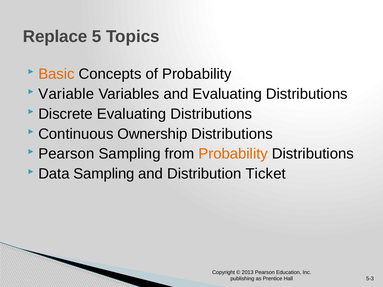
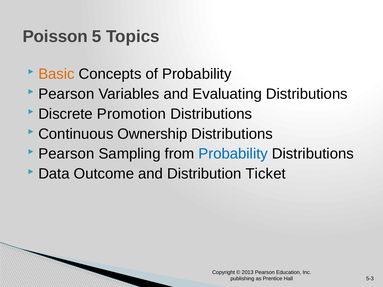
Replace: Replace -> Poisson
Variable at (66, 94): Variable -> Pearson
Discrete Evaluating: Evaluating -> Promotion
Probability at (233, 154) colour: orange -> blue
Data Sampling: Sampling -> Outcome
